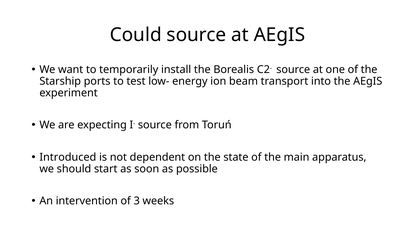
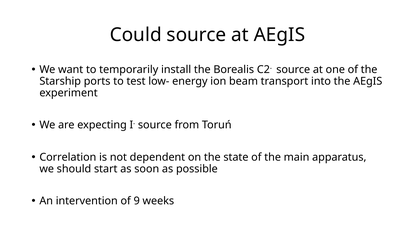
Introduced: Introduced -> Correlation
3: 3 -> 9
